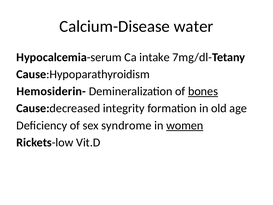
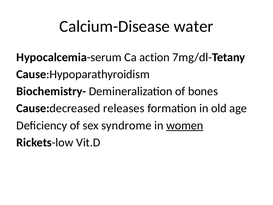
intake: intake -> action
Hemosiderin-: Hemosiderin- -> Biochemistry-
bones underline: present -> none
integrity: integrity -> releases
